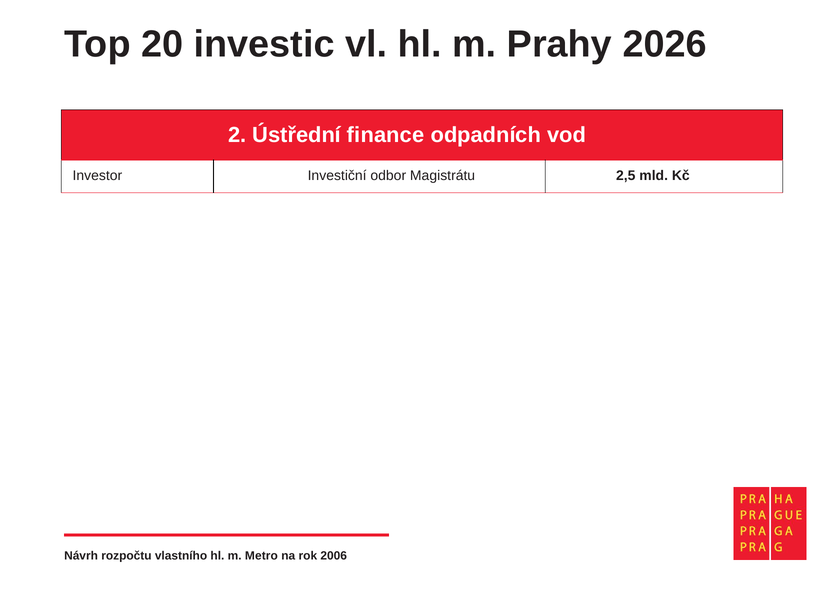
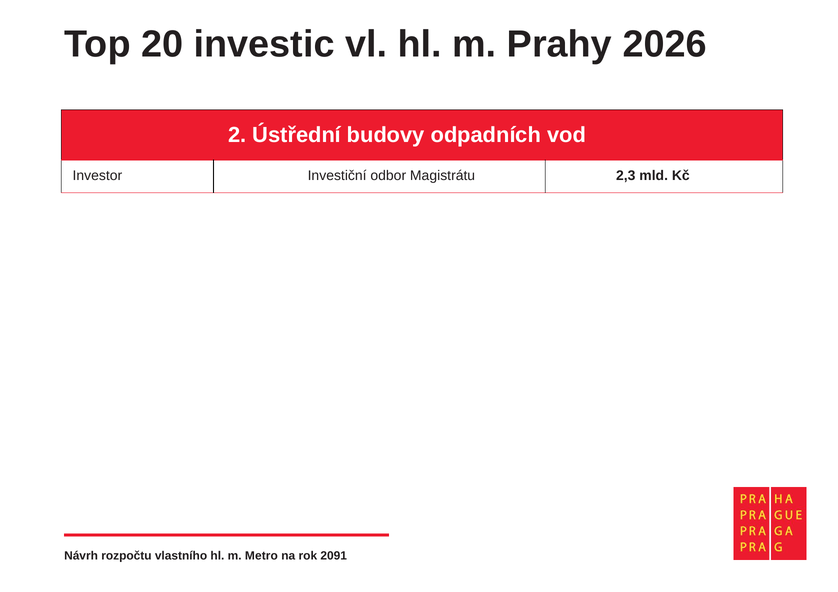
finance: finance -> budovy
2,5: 2,5 -> 2,3
2006: 2006 -> 2091
